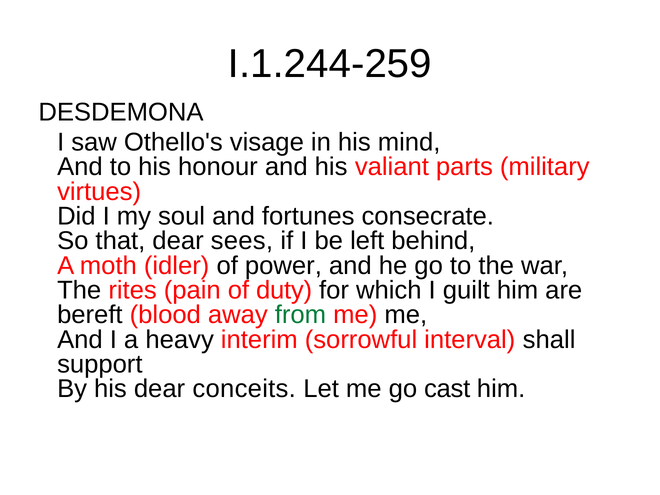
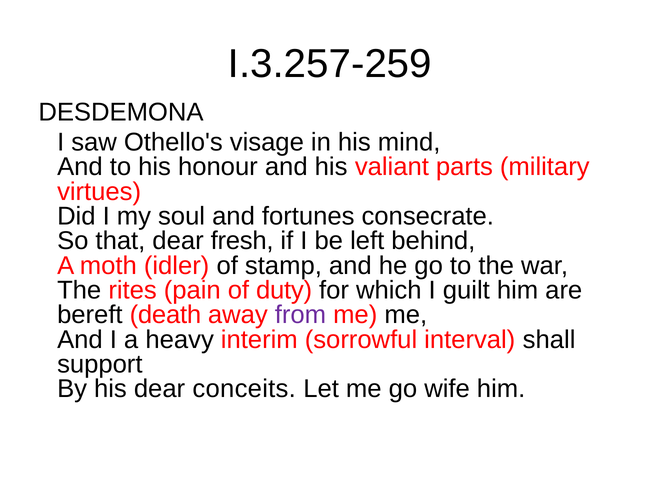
I.1.244-259: I.1.244-259 -> I.3.257-259
sees: sees -> fresh
power: power -> stamp
blood: blood -> death
from colour: green -> purple
cast: cast -> wife
